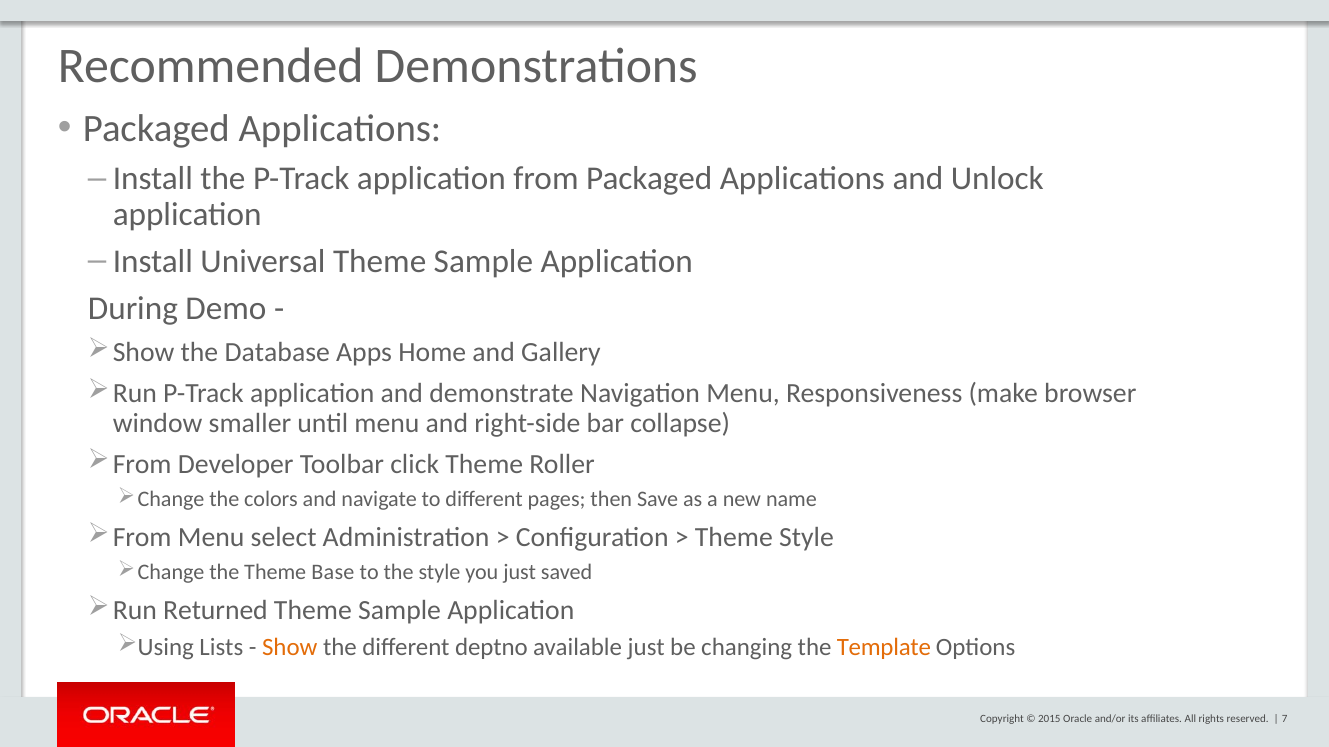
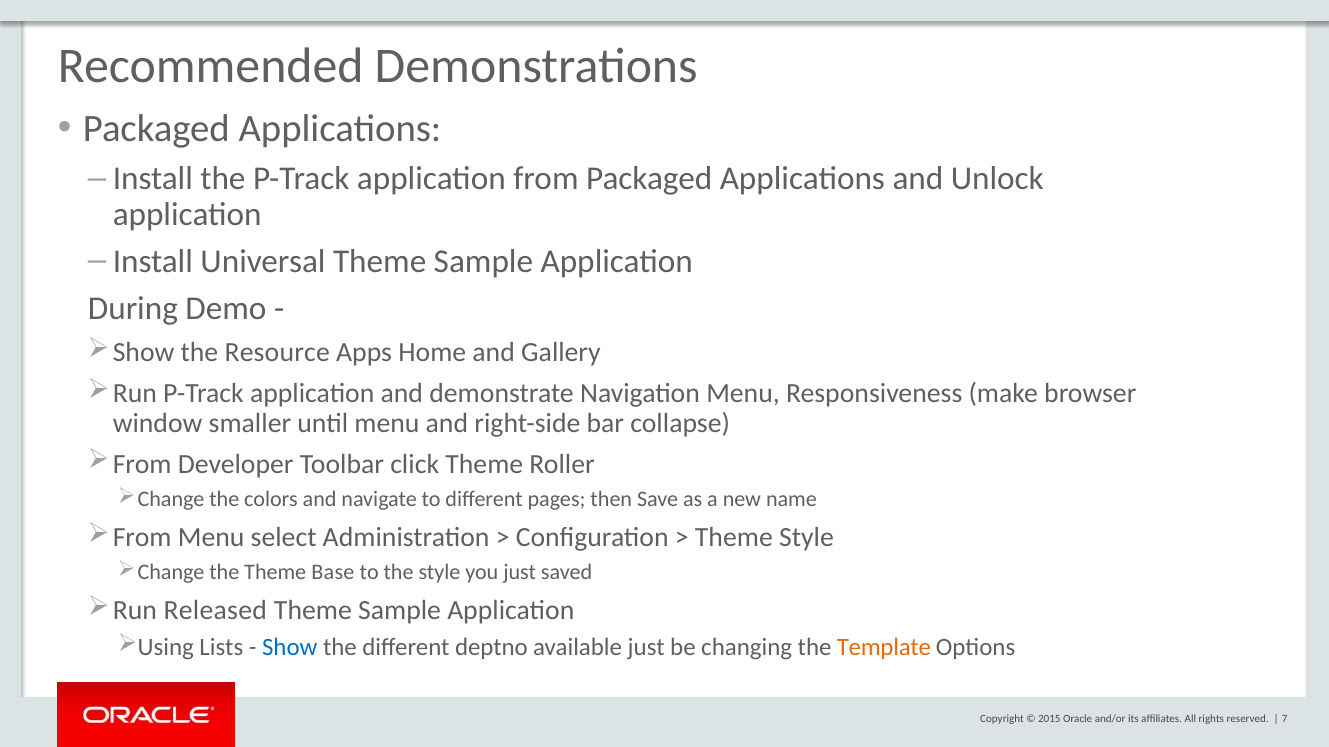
Database: Database -> Resource
Returned: Returned -> Released
Show at (290, 648) colour: orange -> blue
